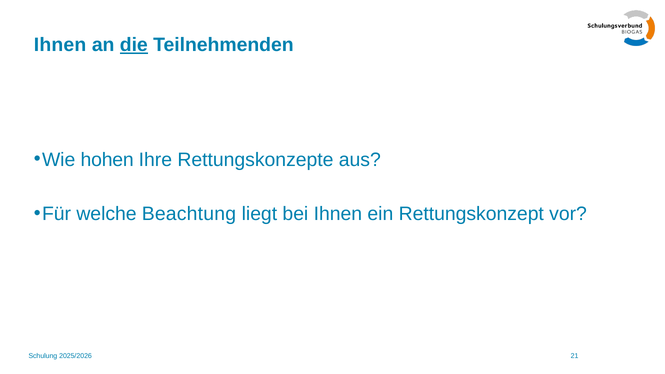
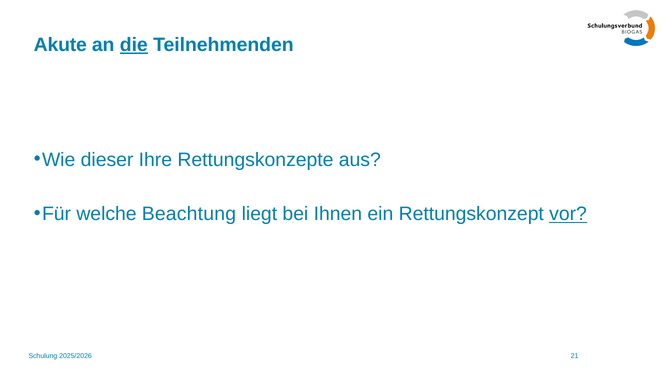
Ihnen at (60, 45): Ihnen -> Akute
hohen: hohen -> dieser
vor underline: none -> present
